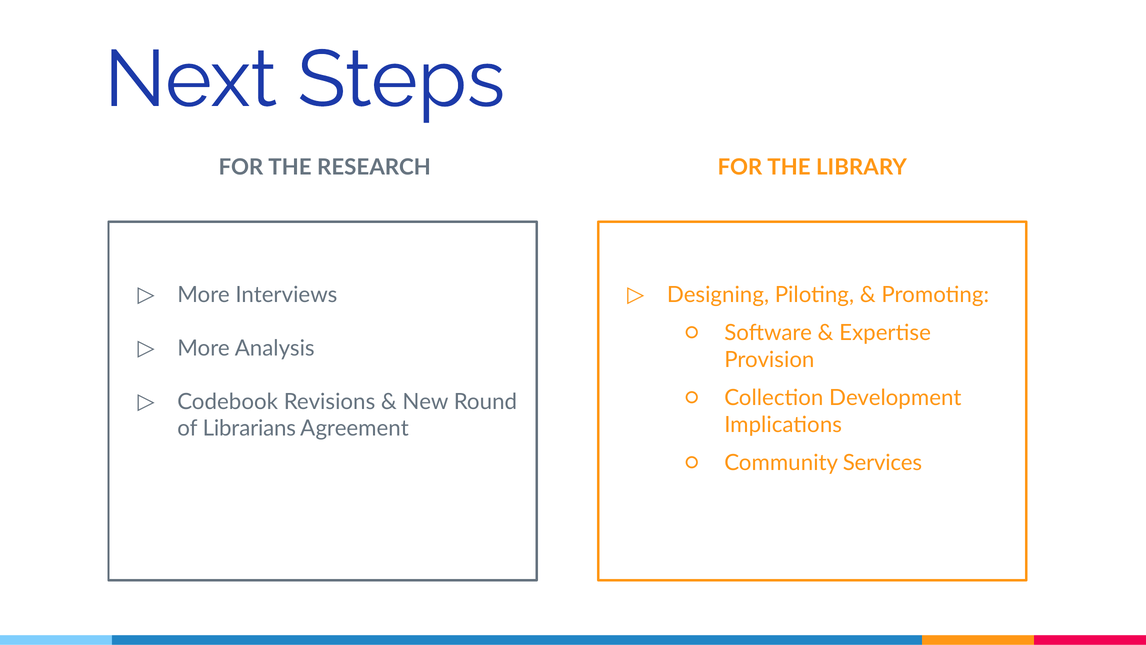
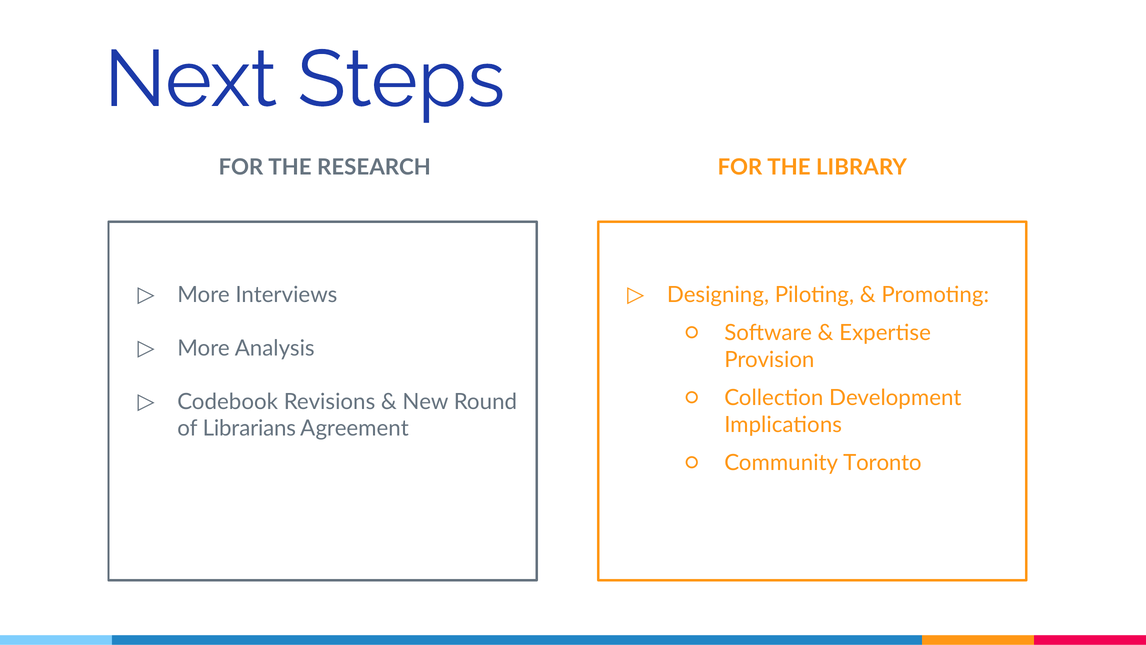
Services: Services -> Toronto
